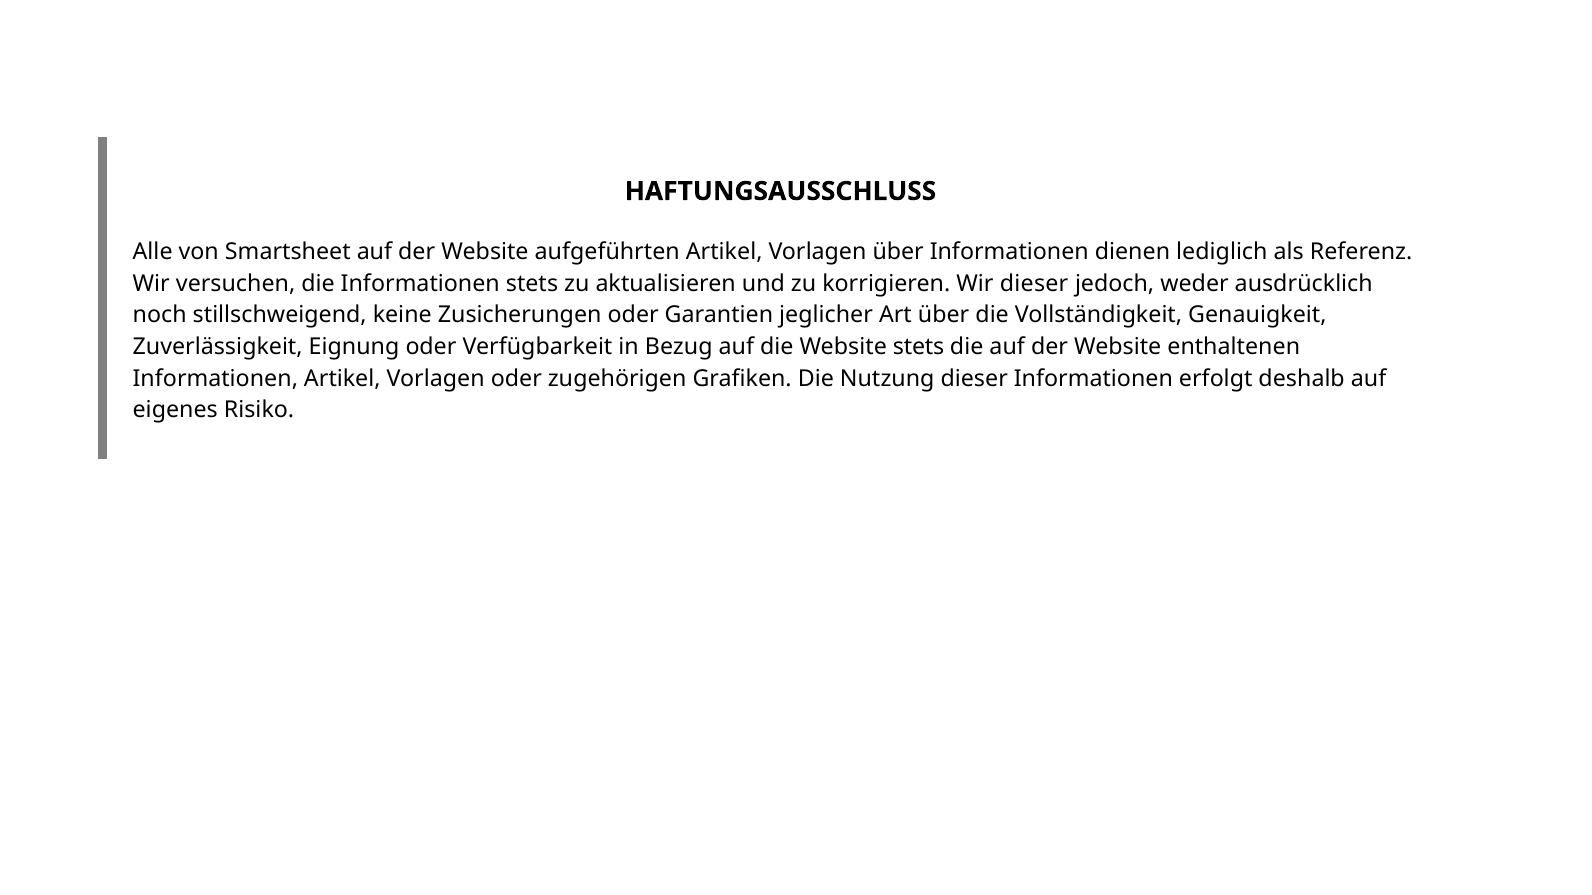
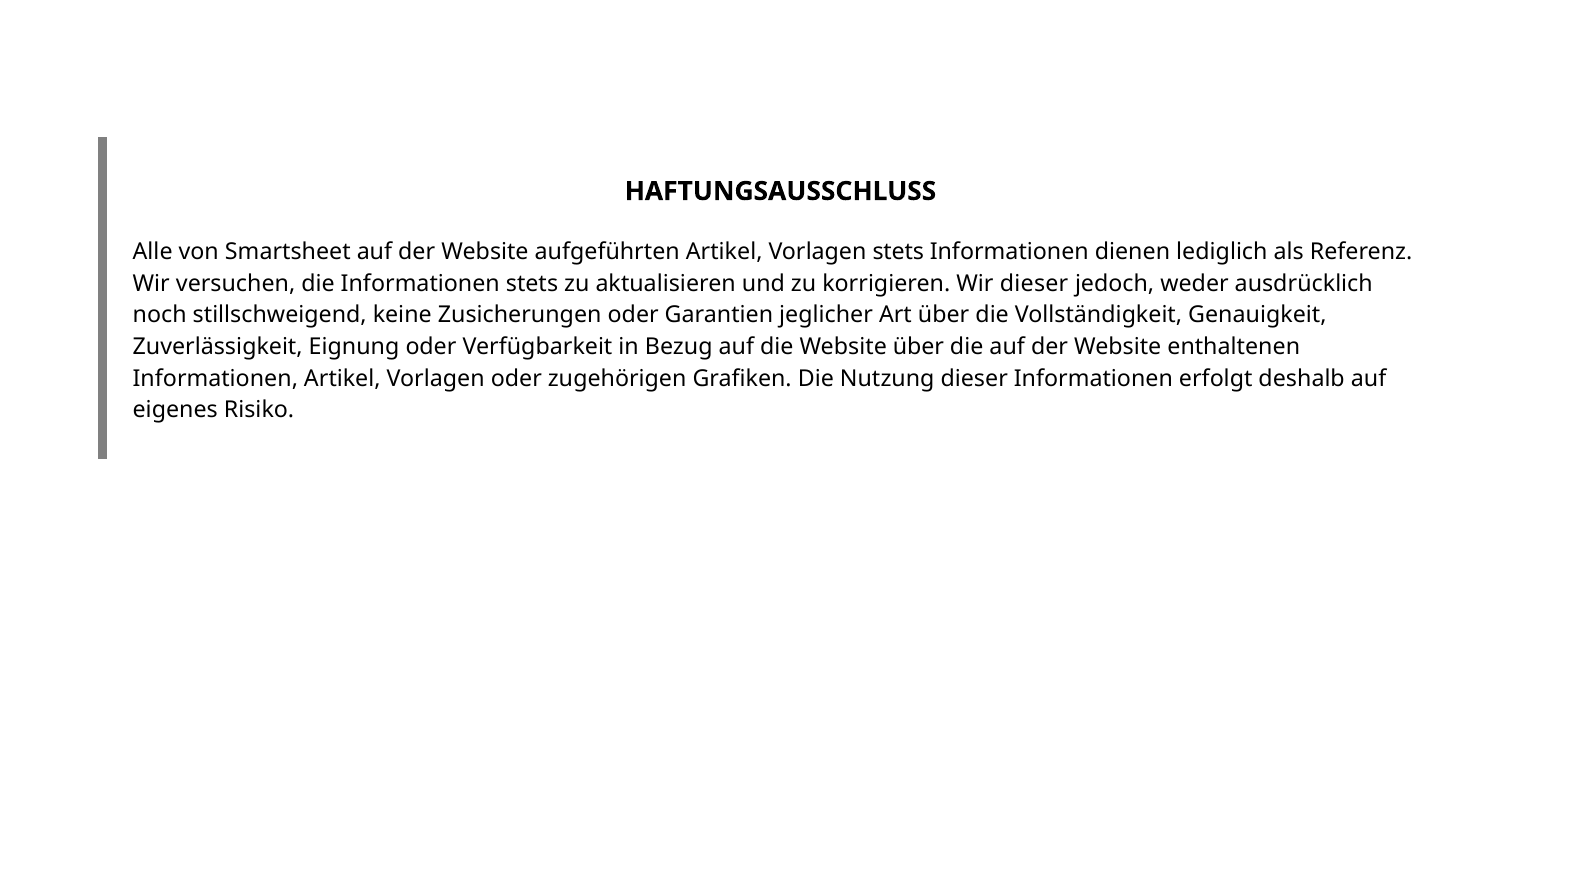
Vorlagen über: über -> stets
Website stets: stets -> über
